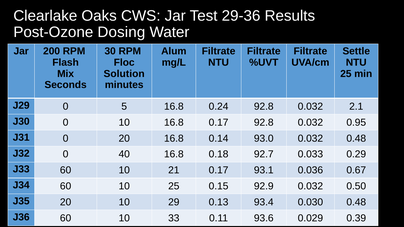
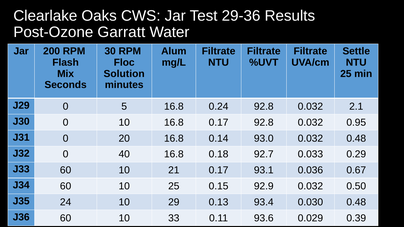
Dosing: Dosing -> Garratt
J35 20: 20 -> 24
